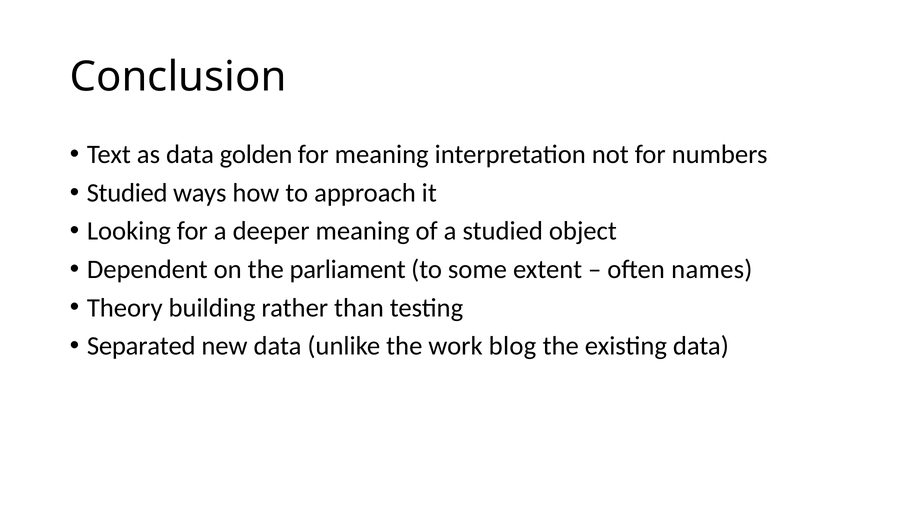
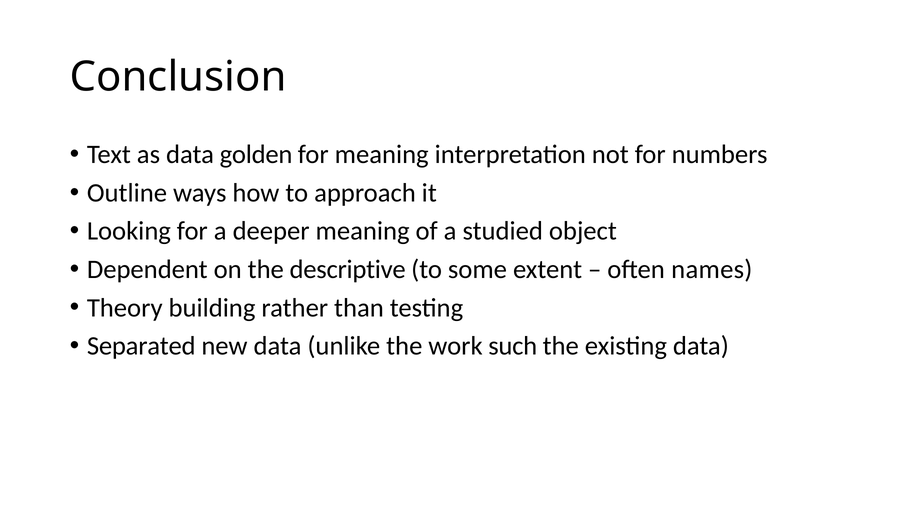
Studied at (127, 193): Studied -> Outline
parliament: parliament -> descriptive
blog: blog -> such
